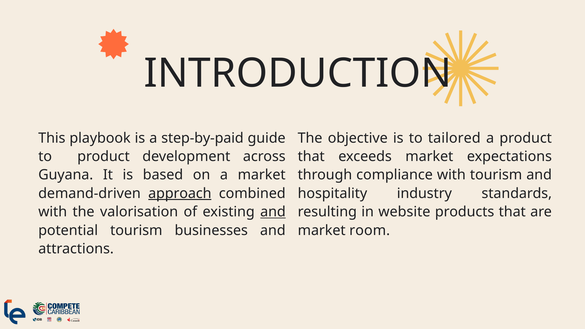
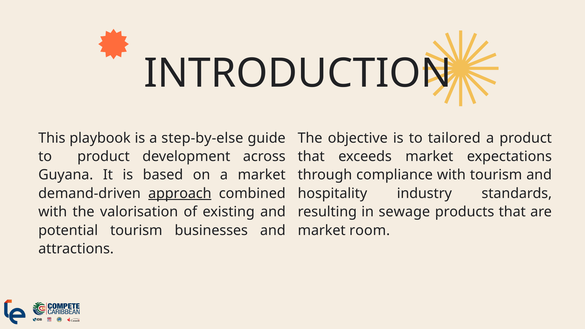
step-by-paid: step-by-paid -> step-by-else
and at (273, 212) underline: present -> none
website: website -> sewage
